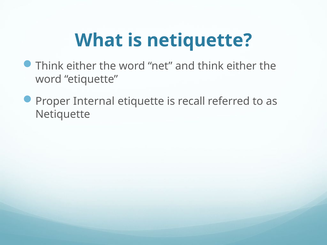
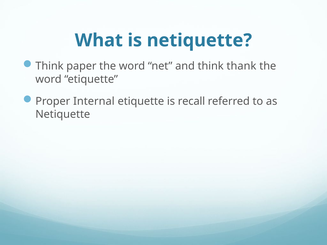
either at (81, 66): either -> paper
and think either: either -> thank
